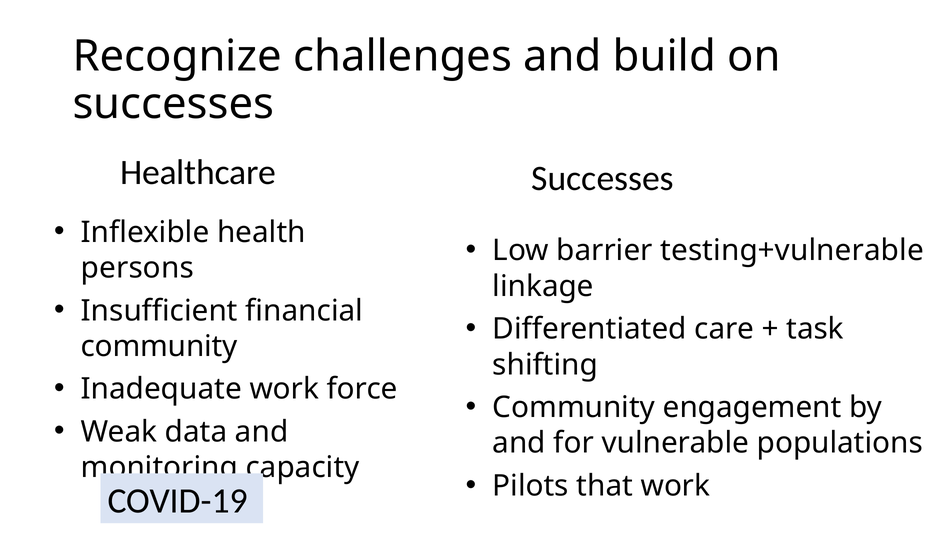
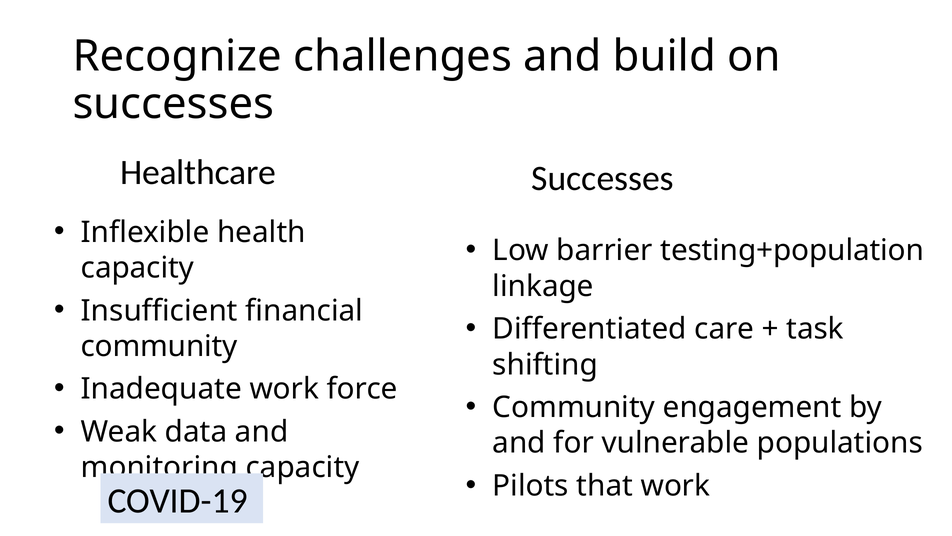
testing+vulnerable: testing+vulnerable -> testing+population
persons at (137, 268): persons -> capacity
